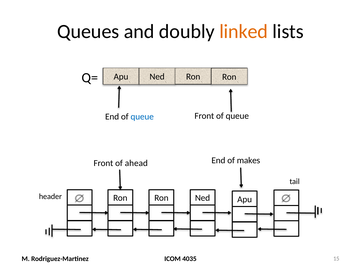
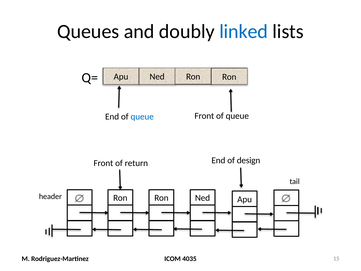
linked colour: orange -> blue
makes: makes -> design
ahead: ahead -> return
